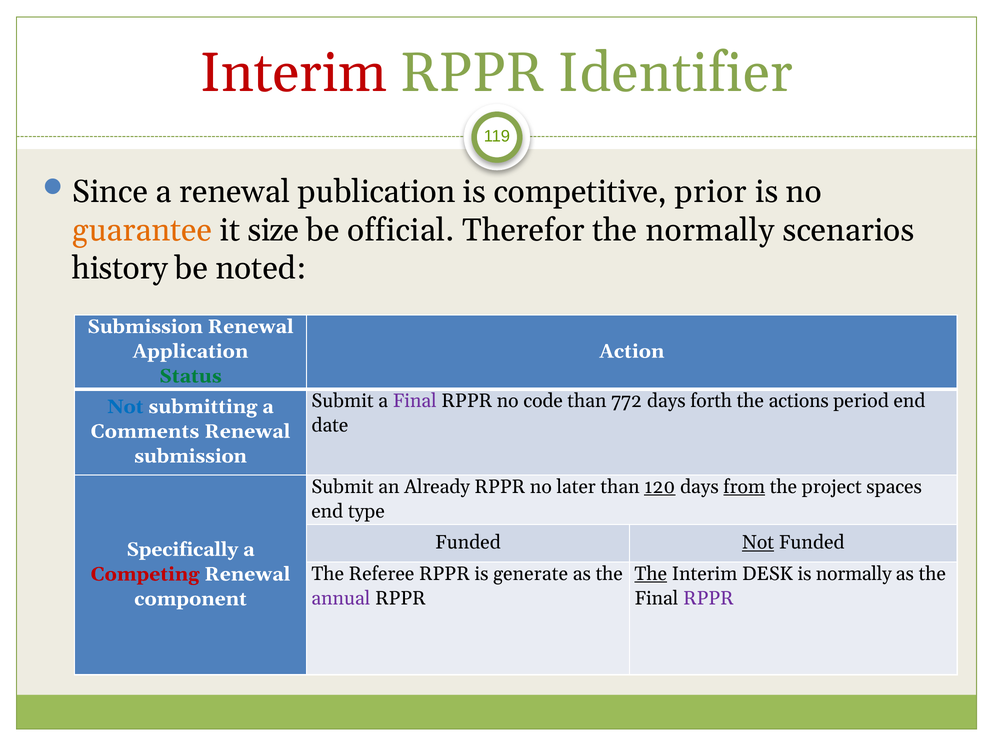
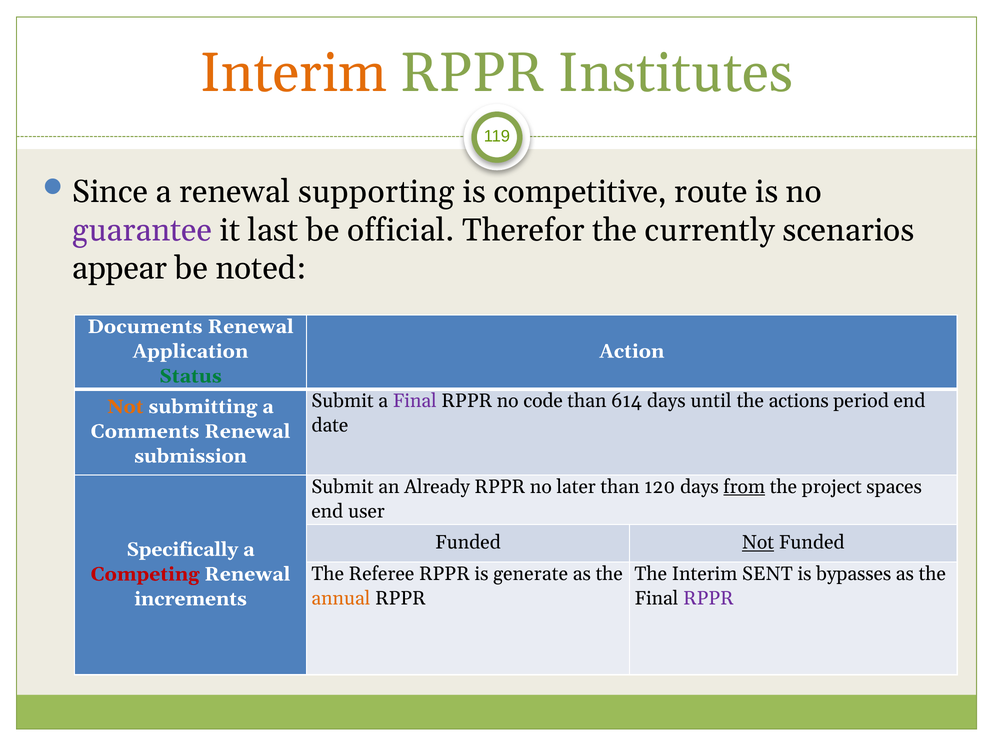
Interim at (293, 73) colour: red -> orange
Identifier: Identifier -> Institutes
publication: publication -> supporting
prior: prior -> route
guarantee colour: orange -> purple
size: size -> last
the normally: normally -> currently
history: history -> appear
Submission at (145, 326): Submission -> Documents
772: 772 -> 614
forth: forth -> until
Not at (125, 406) colour: blue -> orange
120 underline: present -> none
type: type -> user
The at (651, 573) underline: present -> none
DESK: DESK -> SENT
is normally: normally -> bypasses
component: component -> increments
annual colour: purple -> orange
